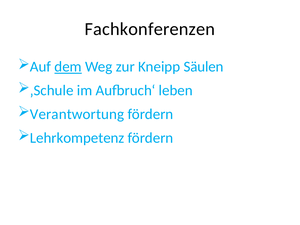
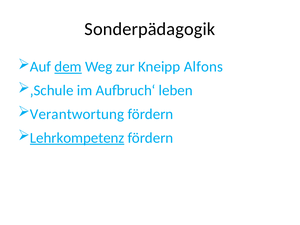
Fachkonferenzen: Fachkonferenzen -> Sonderpädagogik
Säulen: Säulen -> Alfons
Lehrkompetenz underline: none -> present
